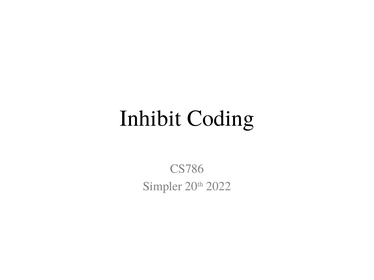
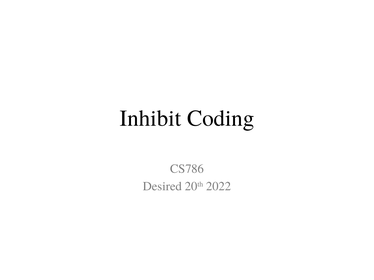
Simpler: Simpler -> Desired
